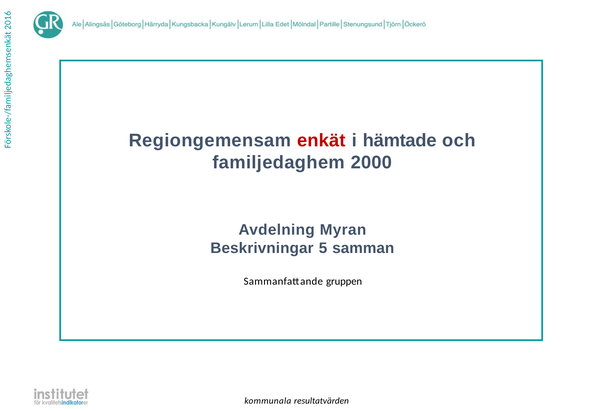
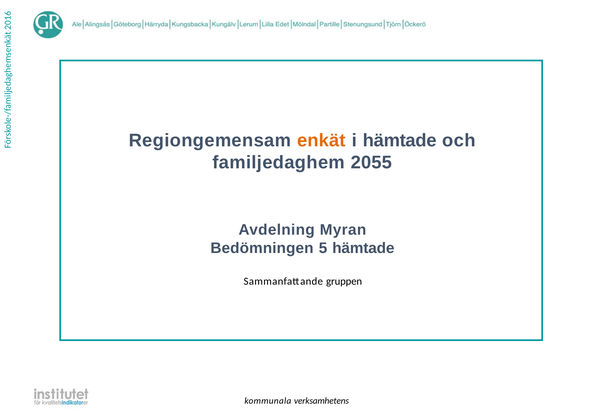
enkät colour: red -> orange
2000: 2000 -> 2055
Beskrivningar: Beskrivningar -> Bedömningen
5 samman: samman -> hämtade
resultatvärden: resultatvärden -> verksamhetens
